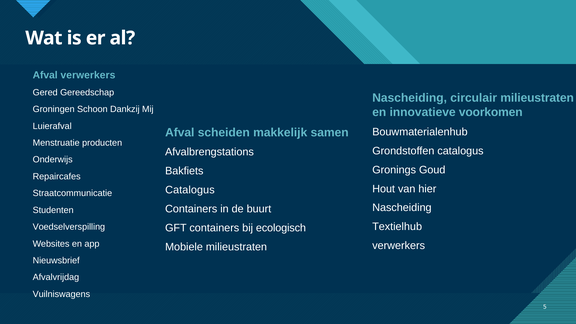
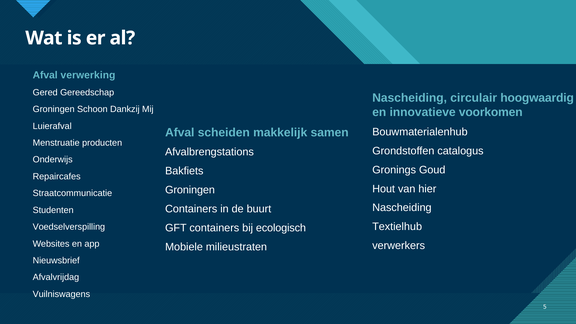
Afval verwerkers: verwerkers -> verwerking
circulair milieustraten: milieustraten -> hoogwaardig
Catalogus at (190, 190): Catalogus -> Groningen
